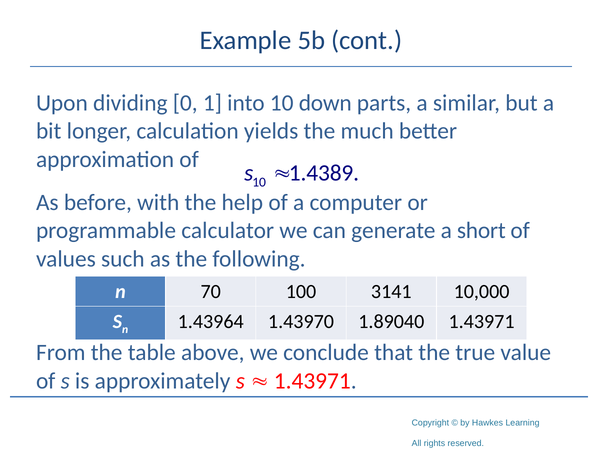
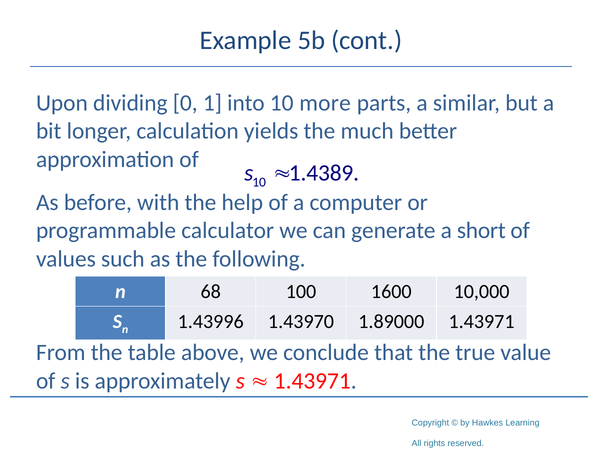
down: down -> more
70: 70 -> 68
3141: 3141 -> 1600
1.43964: 1.43964 -> 1.43996
1.89040: 1.89040 -> 1.89000
